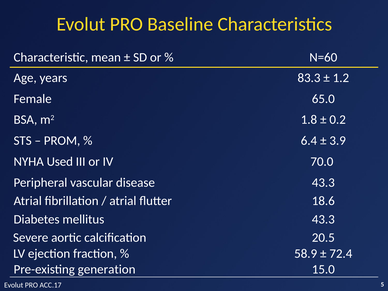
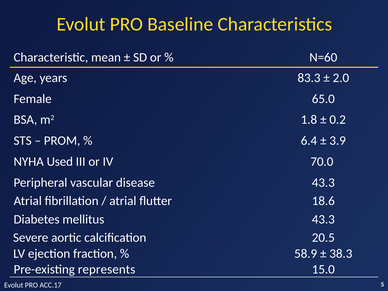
1.2: 1.2 -> 2.0
72.4: 72.4 -> 38.3
generation: generation -> represents
